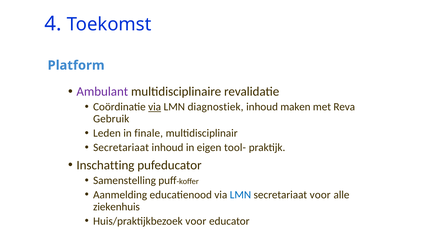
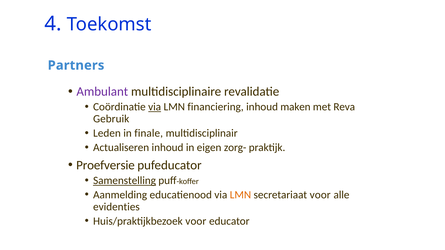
Platform: Platform -> Partners
diagnostiek: diagnostiek -> financiering
Secretariaat at (121, 148): Secretariaat -> Actualiseren
tool-: tool- -> zorg-
Inschatting: Inschatting -> Proefversie
Samenstelling underline: none -> present
LMN at (240, 195) colour: blue -> orange
ziekenhuis: ziekenhuis -> evidenties
